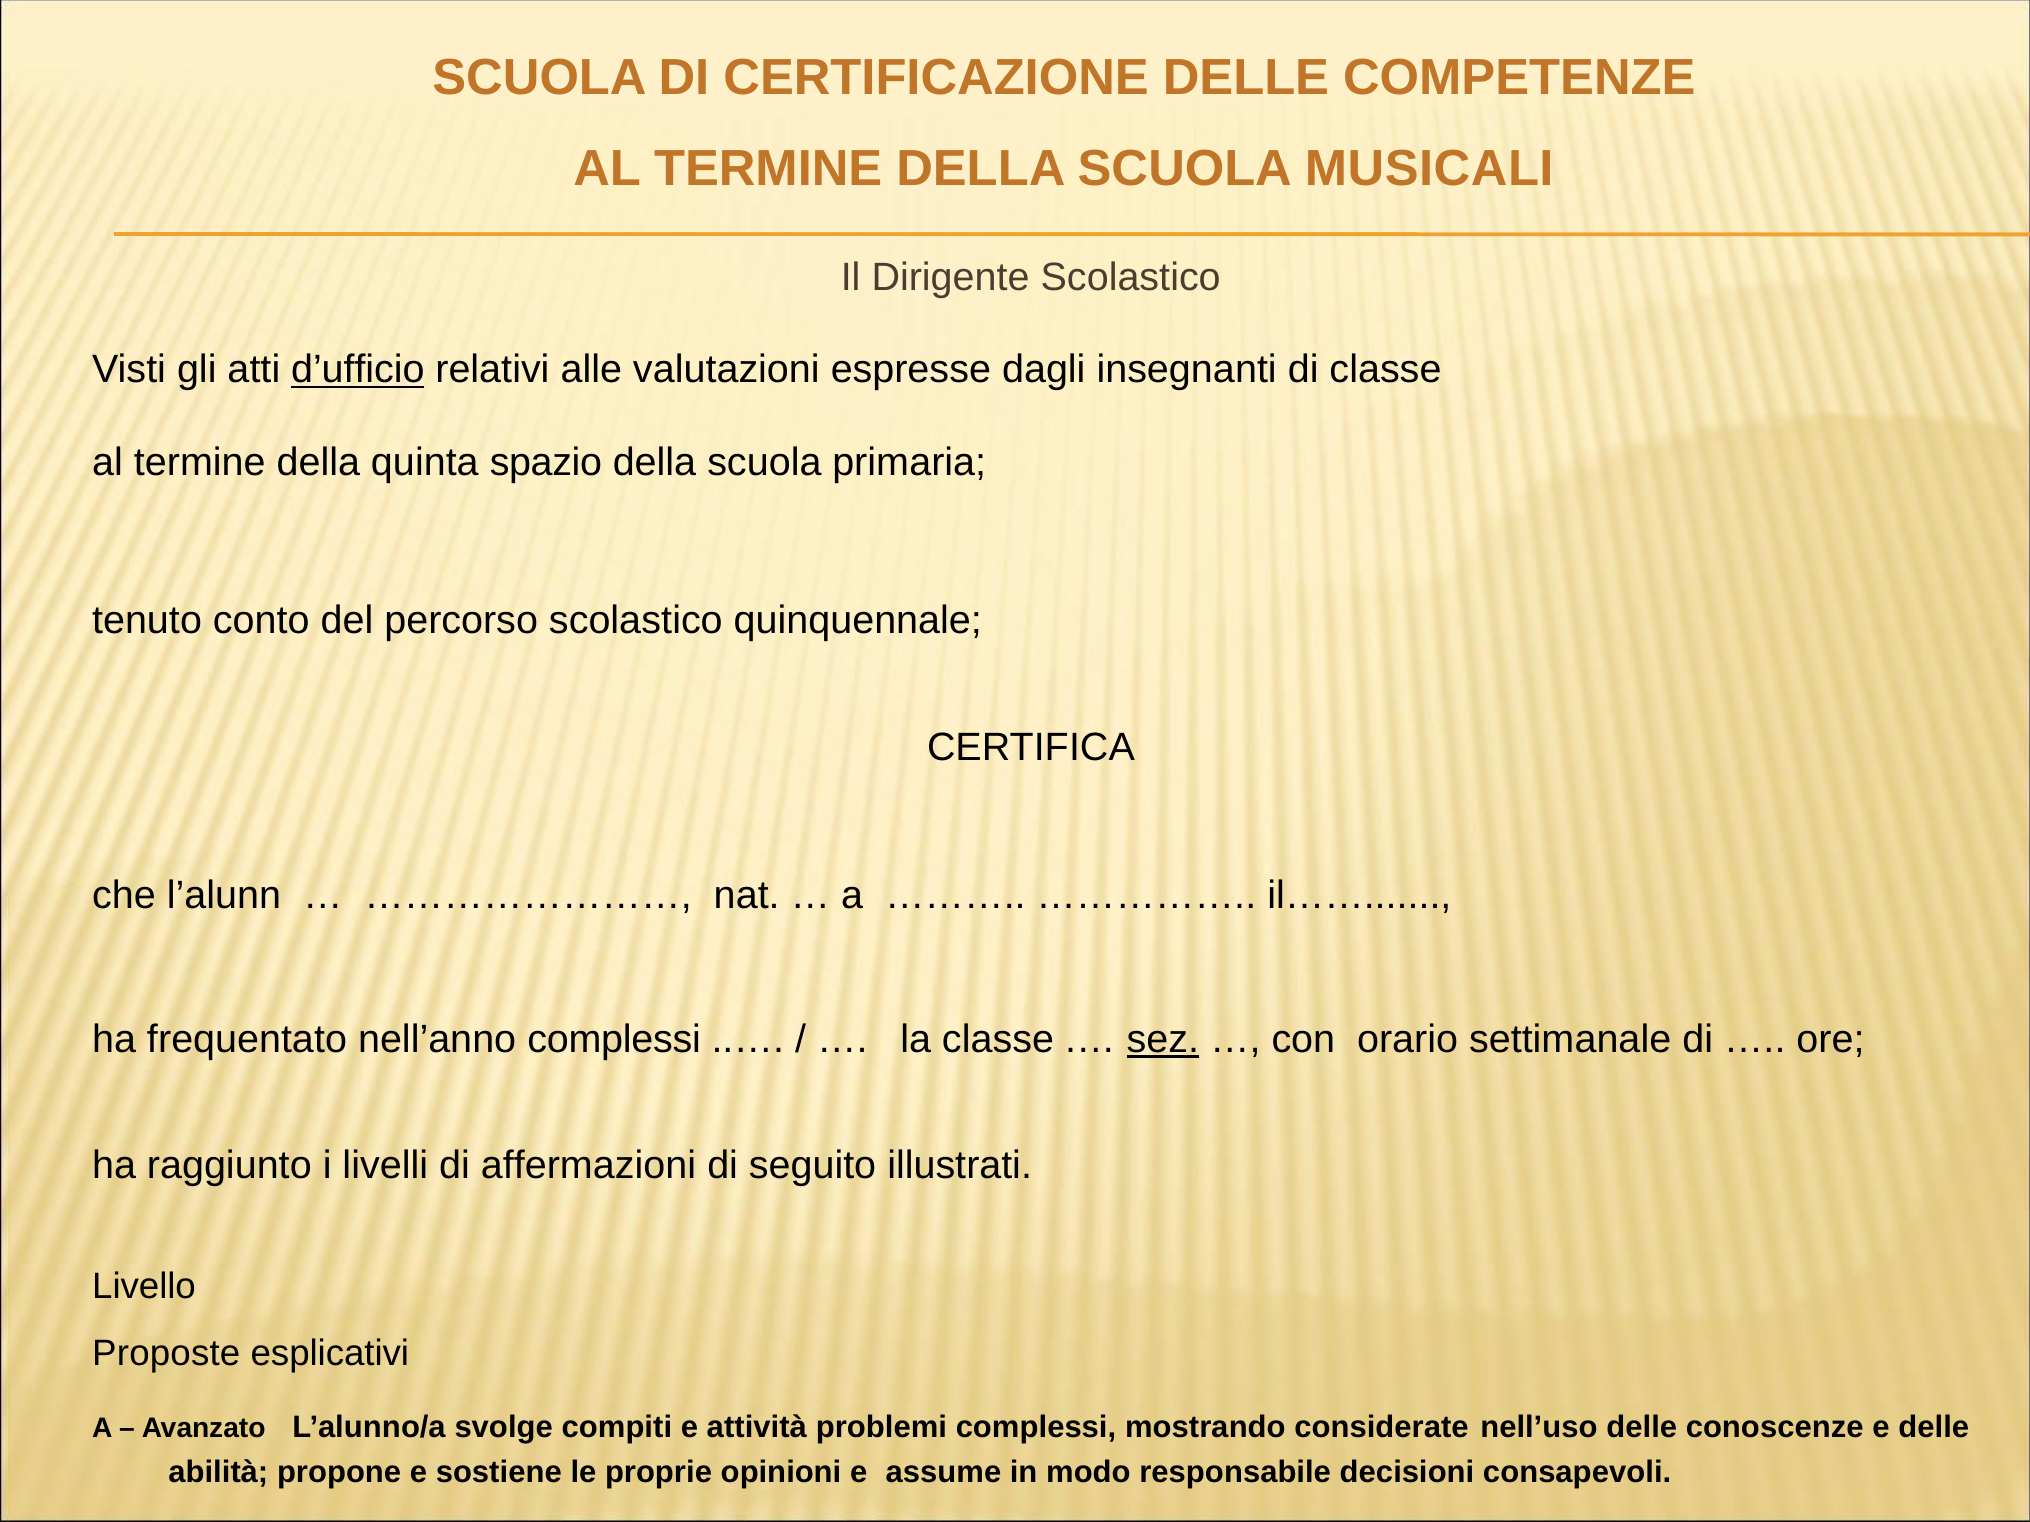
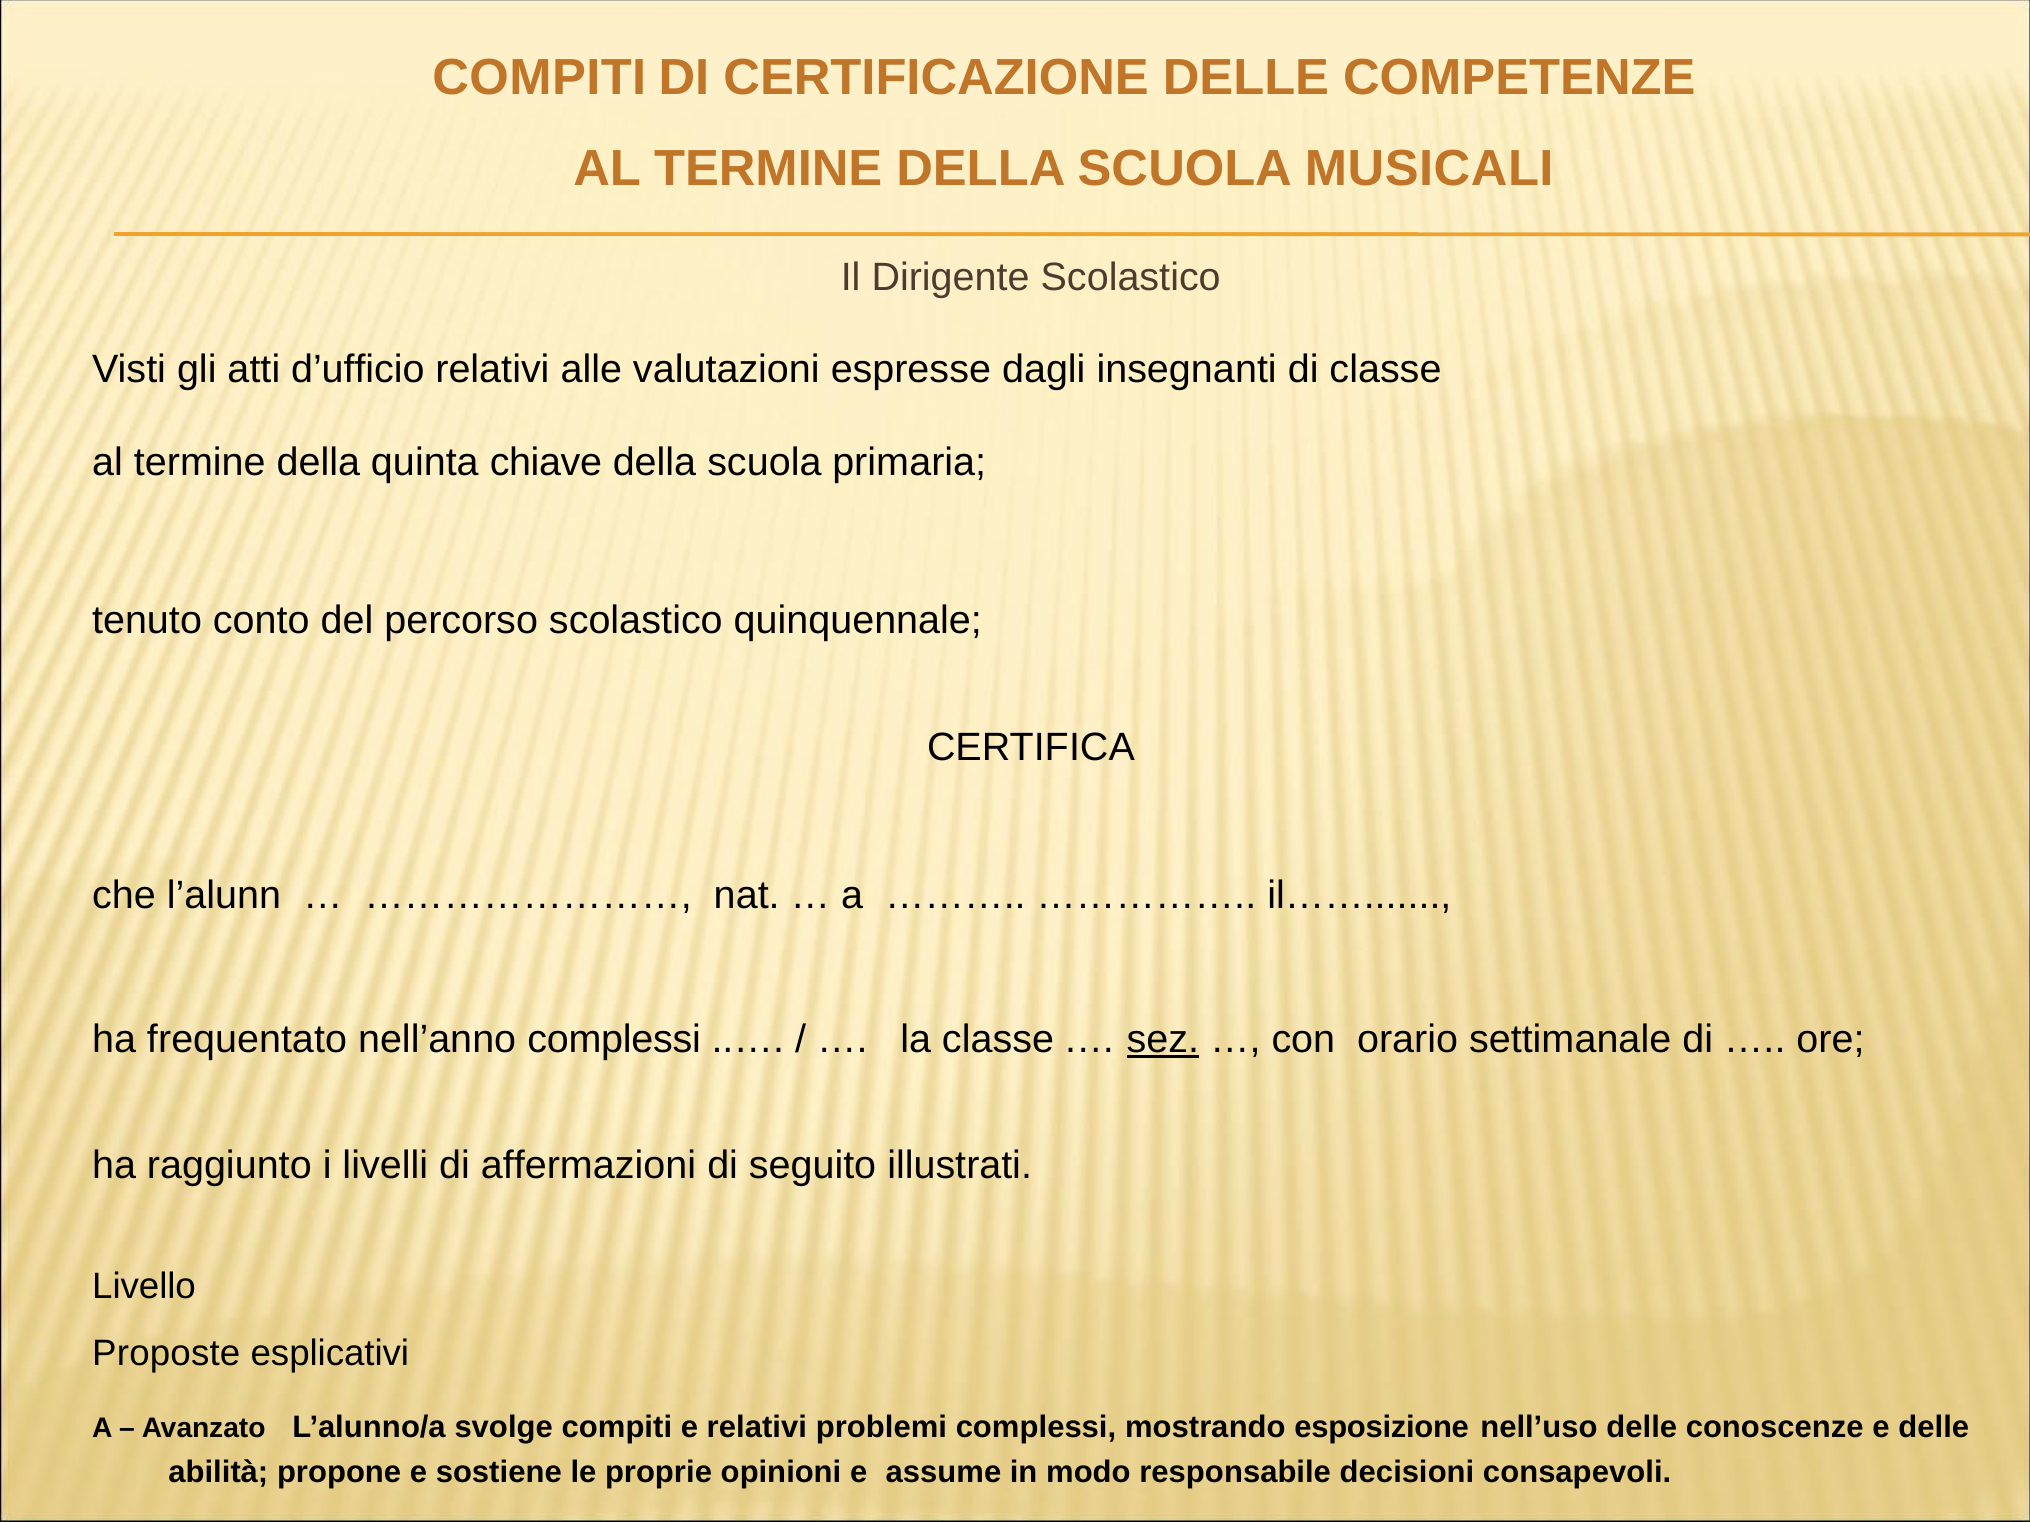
SCUOLA at (539, 77): SCUOLA -> COMPITI
d’ufficio underline: present -> none
spazio: spazio -> chiave
e attività: attività -> relativi
considerate: considerate -> esposizione
